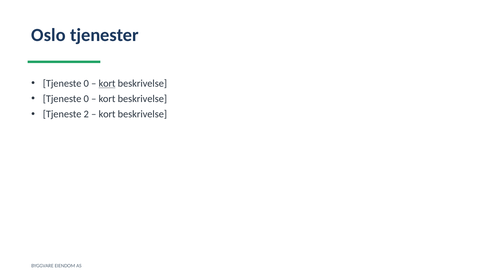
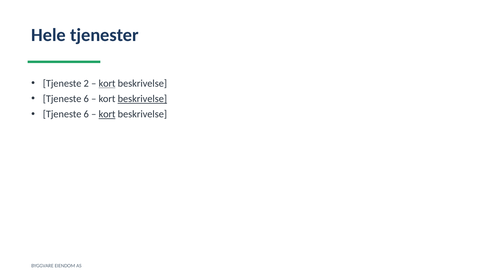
Oslo: Oslo -> Hele
0 at (86, 83): 0 -> 2
0 at (86, 99): 0 -> 6
beskrivelse at (142, 99) underline: none -> present
2 at (86, 114): 2 -> 6
kort at (107, 114) underline: none -> present
